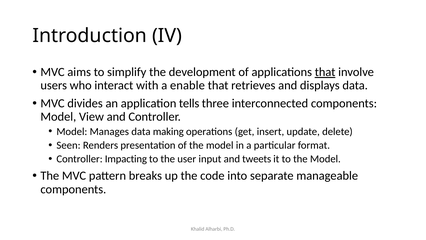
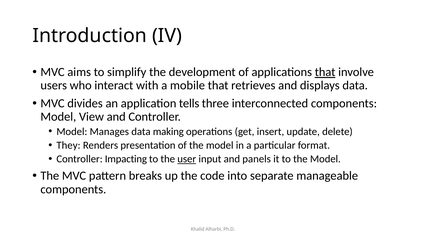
enable: enable -> mobile
Seen: Seen -> They
user underline: none -> present
tweets: tweets -> panels
